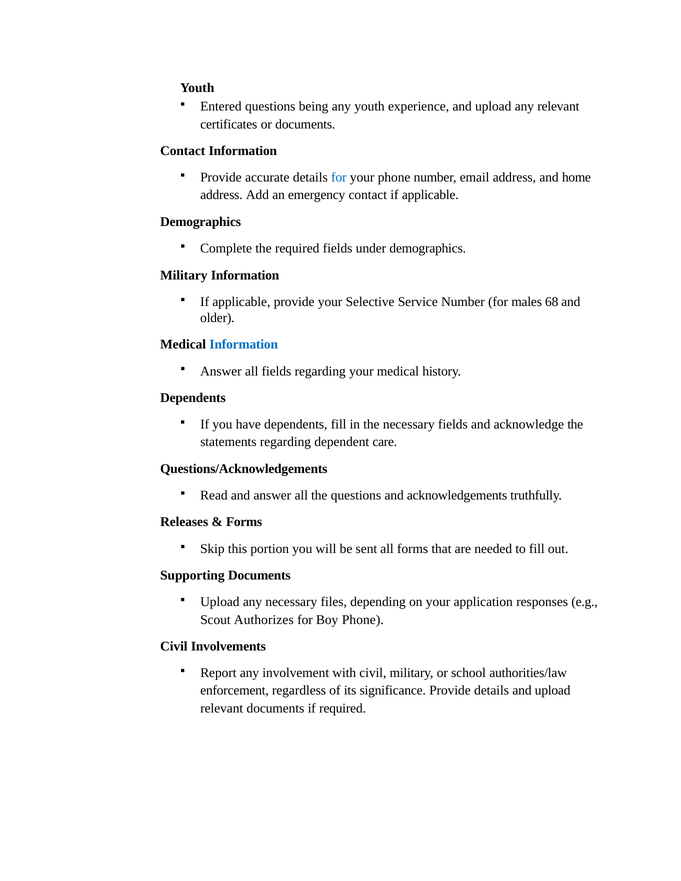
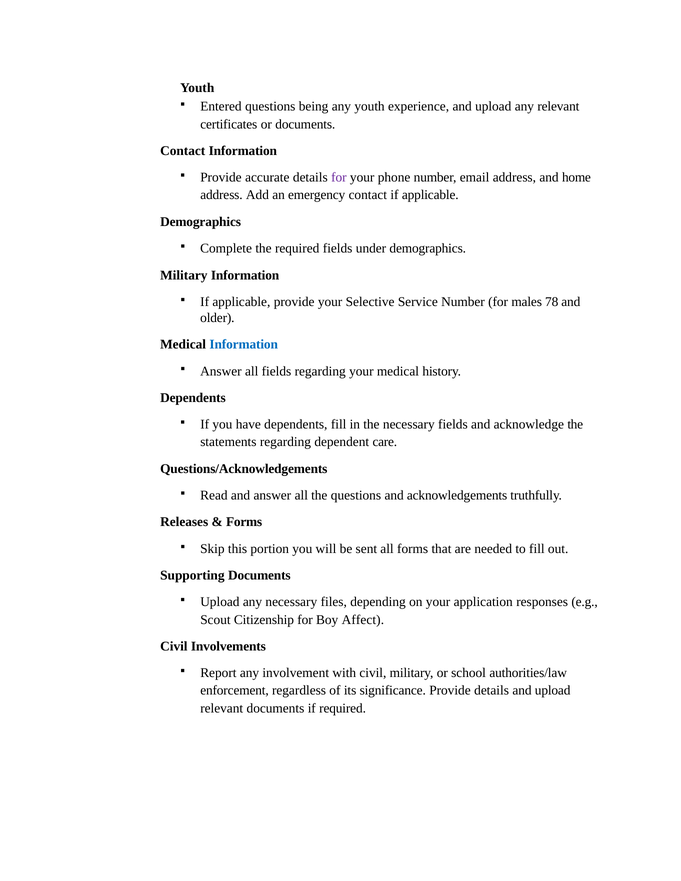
for at (339, 178) colour: blue -> purple
68: 68 -> 78
Authorizes: Authorizes -> Citizenship
Boy Phone: Phone -> Affect
